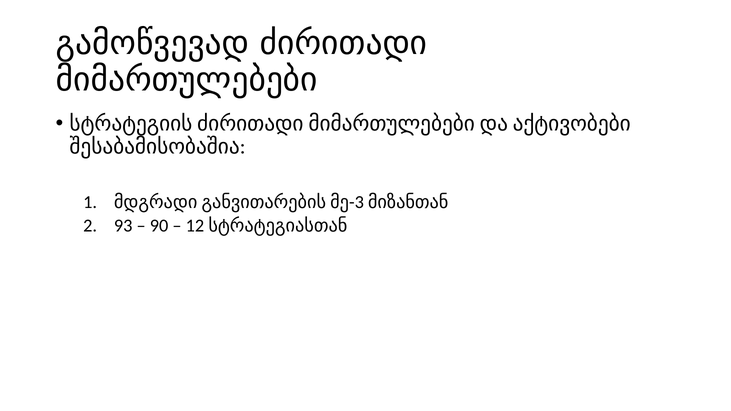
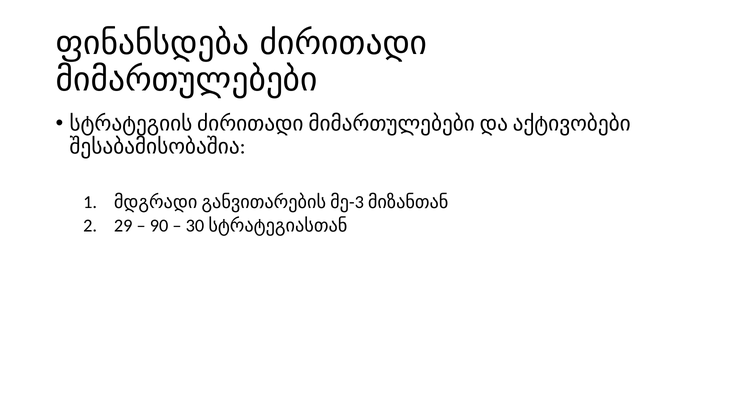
გამოწვევად: გამოწვევად -> ფინანსდება
93: 93 -> 29
12: 12 -> 30
